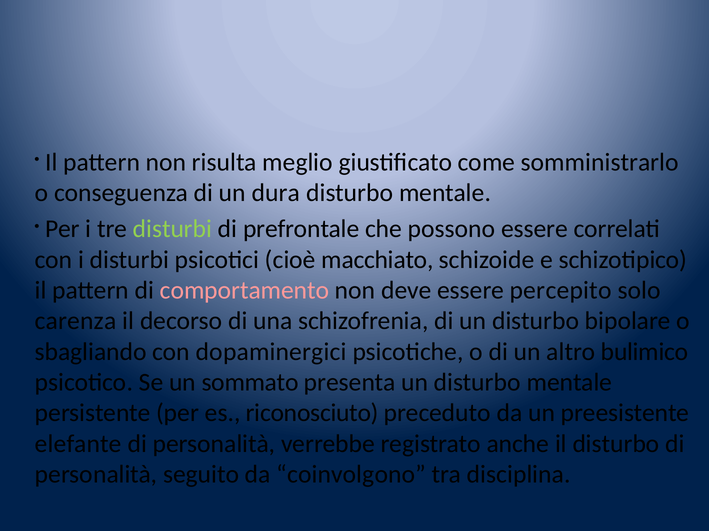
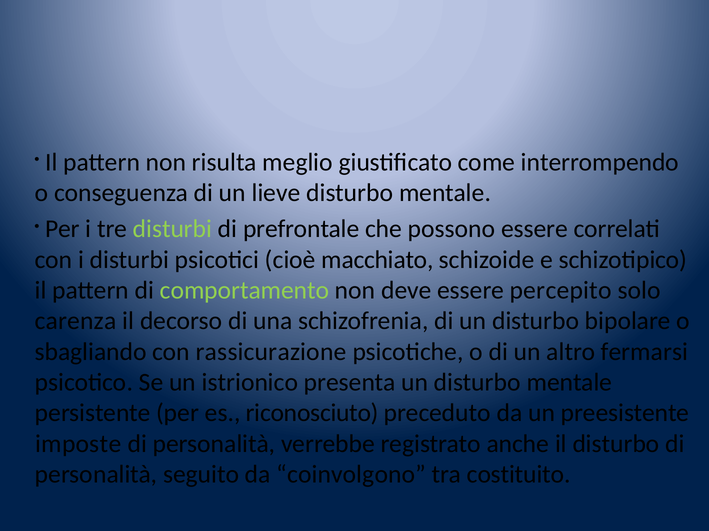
somministrarlo: somministrarlo -> interrompendo
dura: dura -> lieve
comportamento colour: pink -> light green
dopaminergici: dopaminergici -> rassicurazione
bulimico: bulimico -> fermarsi
sommato: sommato -> istrionico
elefante: elefante -> imposte
disciplina: disciplina -> costituito
